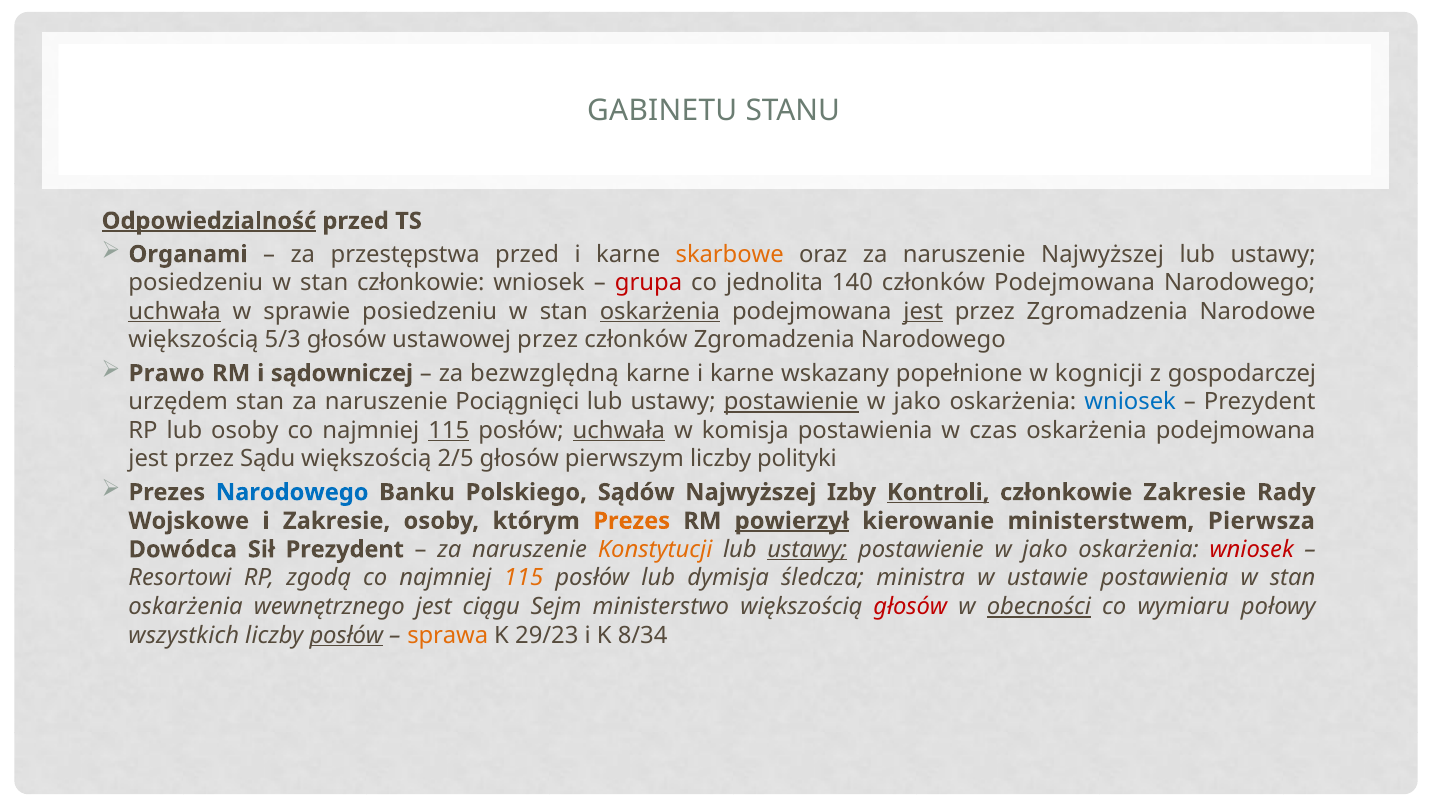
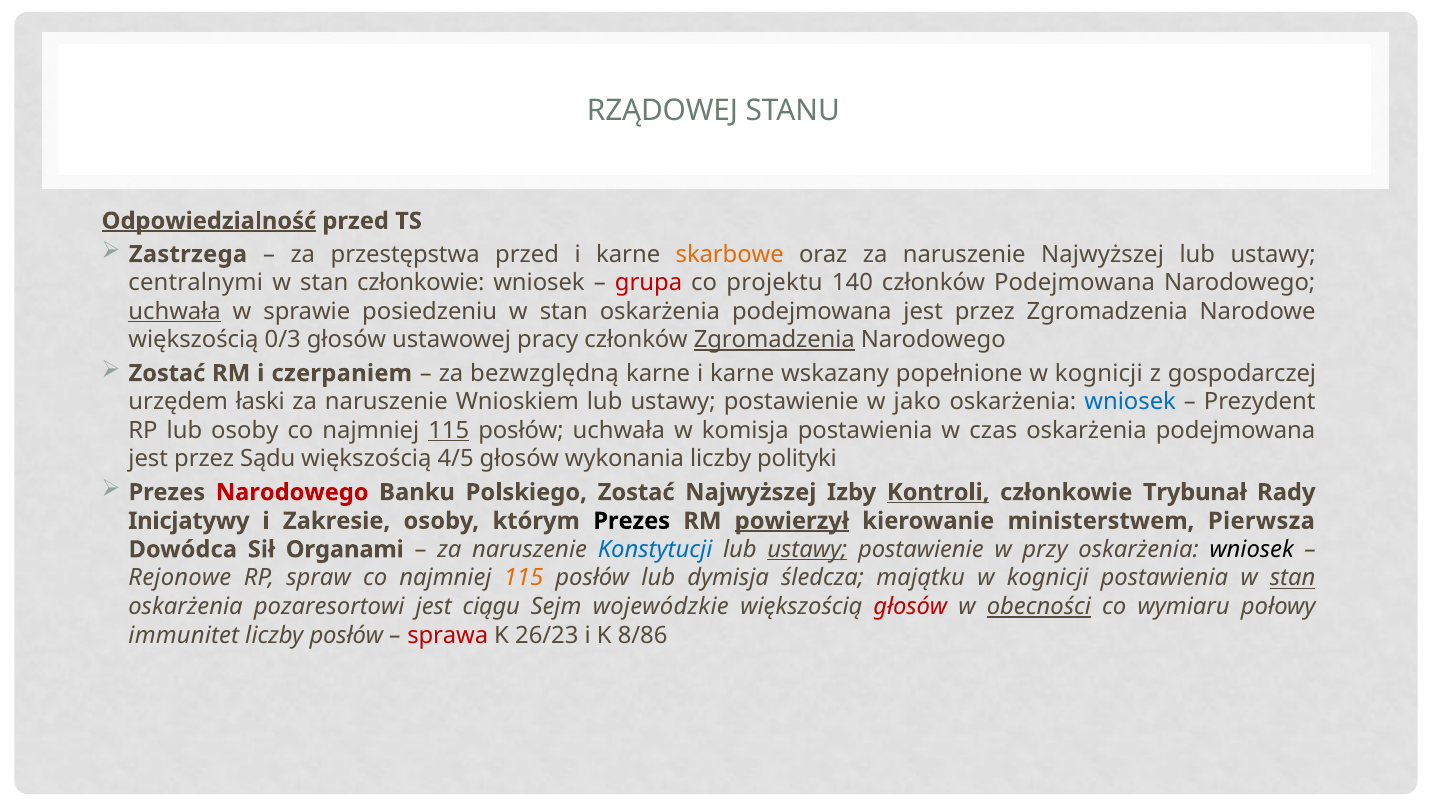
GABINETU: GABINETU -> RZĄDOWEJ
Organami: Organami -> Zastrzega
posiedzeniu at (196, 283): posiedzeniu -> centralnymi
jednolita: jednolita -> projektu
oskarżenia at (660, 312) underline: present -> none
jest at (923, 312) underline: present -> none
5/3: 5/3 -> 0/3
ustawowej przez: przez -> pracy
Zgromadzenia at (774, 340) underline: none -> present
Prawo at (167, 374): Prawo -> Zostać
sądowniczej: sądowniczej -> czerpaniem
urzędem stan: stan -> łaski
Pociągnięci: Pociągnięci -> Wnioskiem
postawienie at (791, 402) underline: present -> none
uchwała at (619, 431) underline: present -> none
2/5: 2/5 -> 4/5
pierwszym: pierwszym -> wykonania
Narodowego at (292, 493) colour: blue -> red
Polskiego Sądów: Sądów -> Zostać
członkowie Zakresie: Zakresie -> Trybunał
Wojskowe: Wojskowe -> Inicjatywy
Prezes at (632, 521) colour: orange -> black
Sił Prezydent: Prezydent -> Organami
Konstytucji colour: orange -> blue
jako at (1045, 550): jako -> przy
wniosek at (1252, 550) colour: red -> black
Resortowi: Resortowi -> Rejonowe
zgodą: zgodą -> spraw
ministra: ministra -> majątku
ustawie at (1048, 578): ustawie -> kognicji
stan at (1293, 578) underline: none -> present
wewnętrznego: wewnętrznego -> pozaresortowi
ministerstwo: ministerstwo -> wojewódzkie
wszystkich: wszystkich -> immunitet
posłów at (346, 636) underline: present -> none
sprawa colour: orange -> red
29/23: 29/23 -> 26/23
8/34: 8/34 -> 8/86
